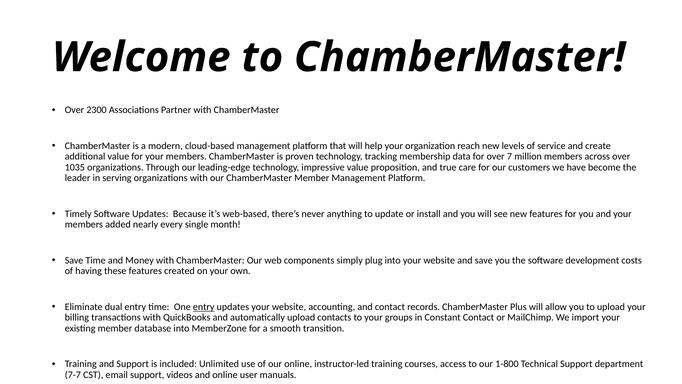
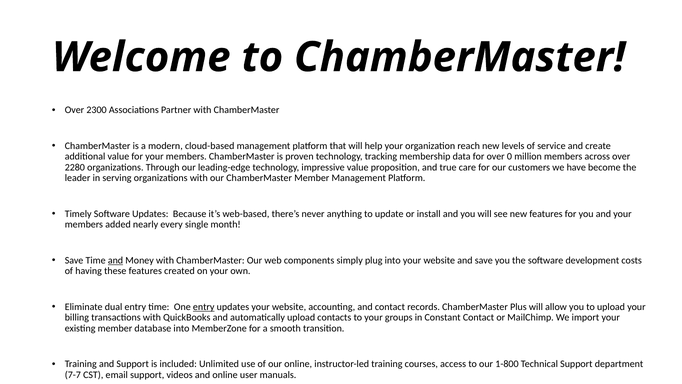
7: 7 -> 0
1035: 1035 -> 2280
and at (115, 260) underline: none -> present
